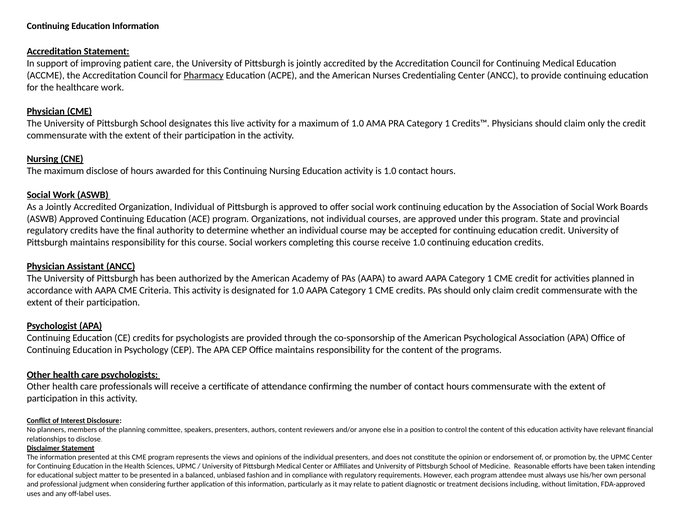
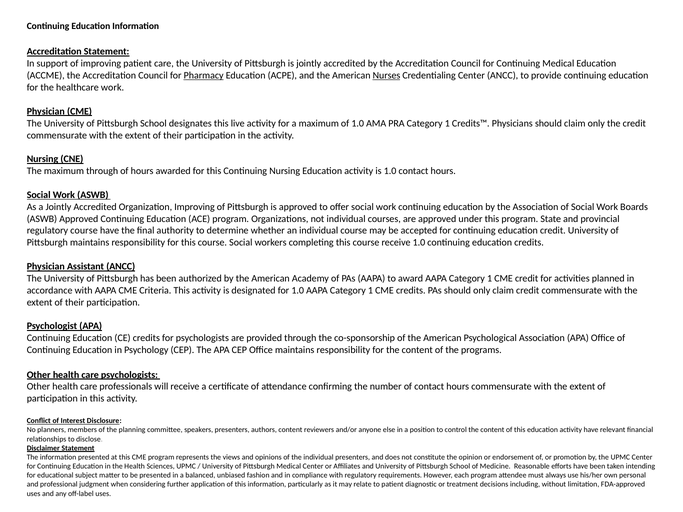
Nurses underline: none -> present
maximum disclose: disclose -> through
Organization Individual: Individual -> Improving
regulatory credits: credits -> course
